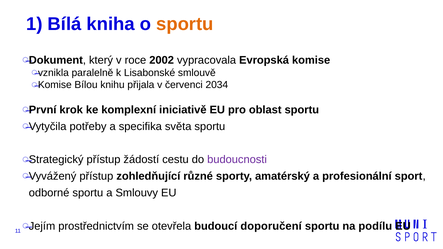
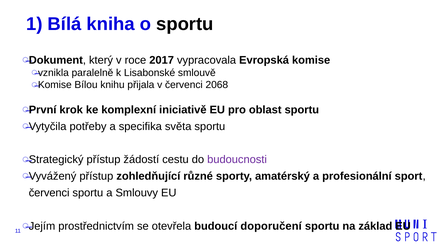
sportu at (185, 24) colour: orange -> black
2002: 2002 -> 2017
2034: 2034 -> 2068
odborné at (49, 193): odborné -> červenci
podílu: podílu -> základ
